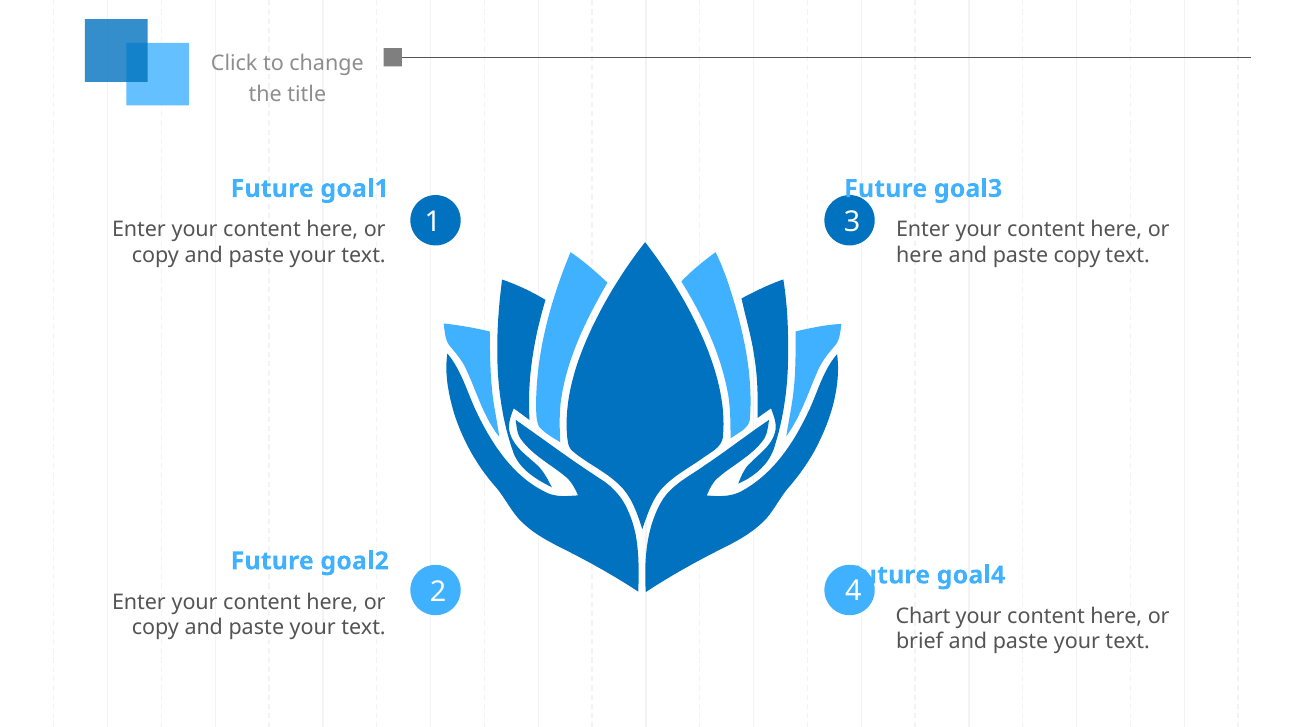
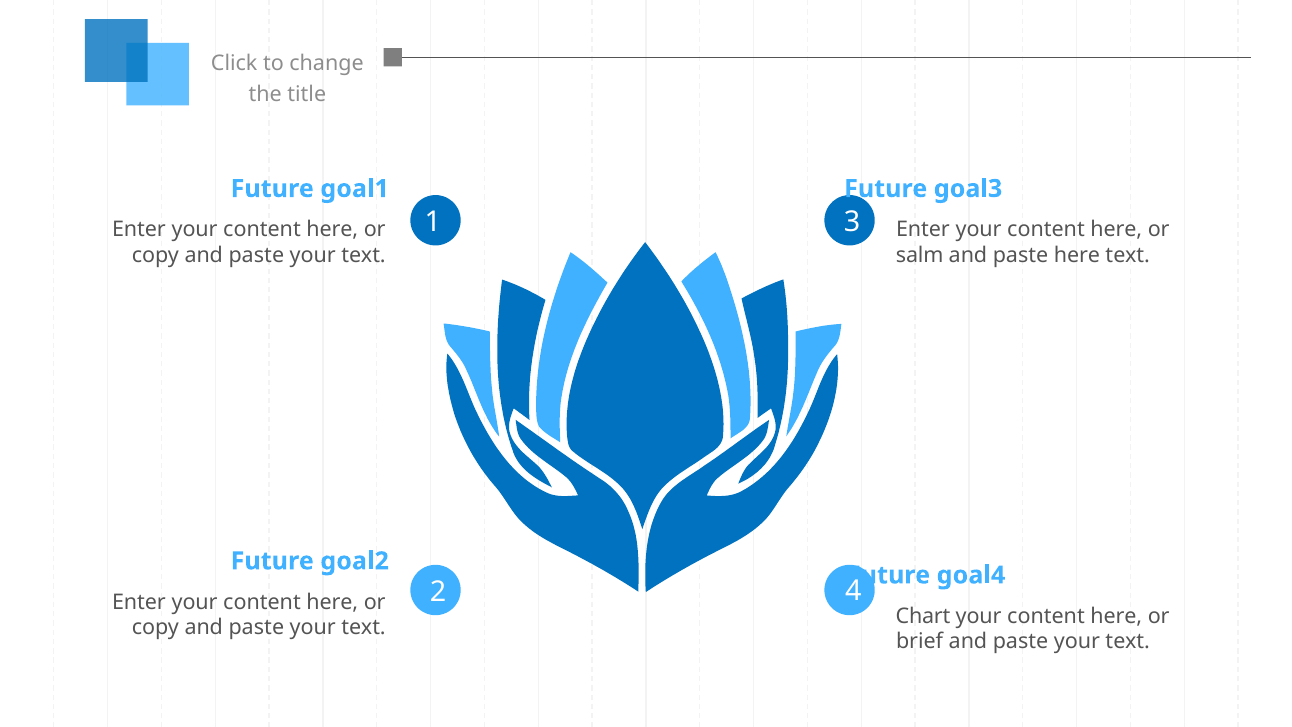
here at (919, 255): here -> salm
paste copy: copy -> here
